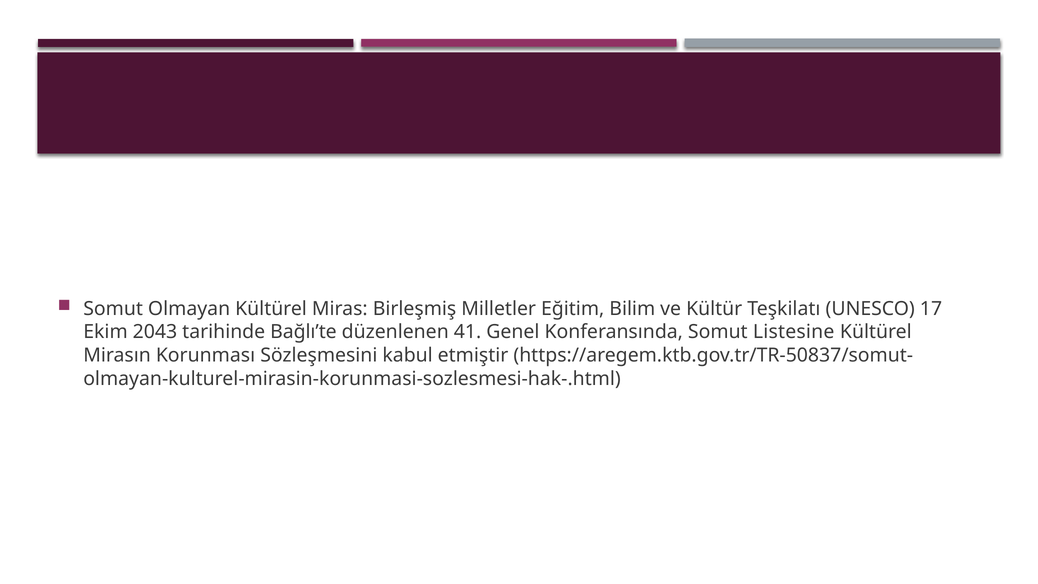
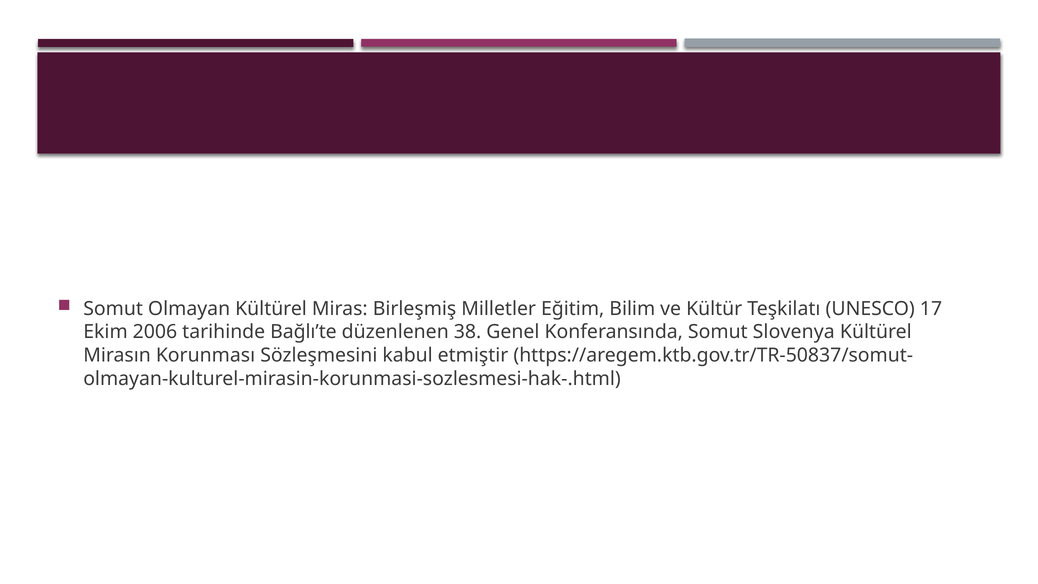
2043: 2043 -> 2006
41: 41 -> 38
Listesine: Listesine -> Slovenya
